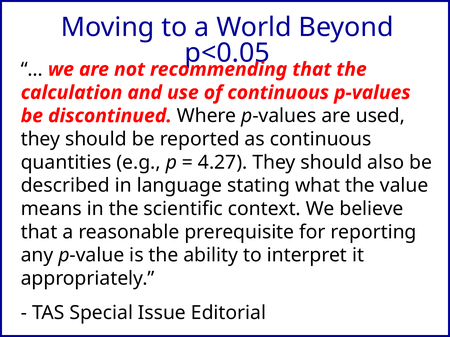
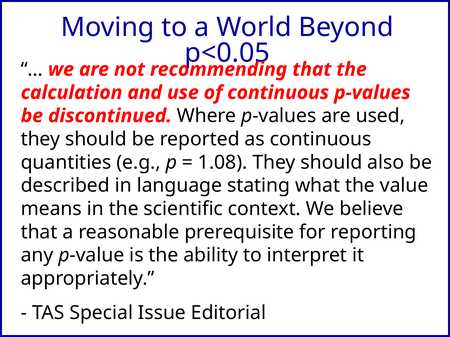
4.27: 4.27 -> 1.08
